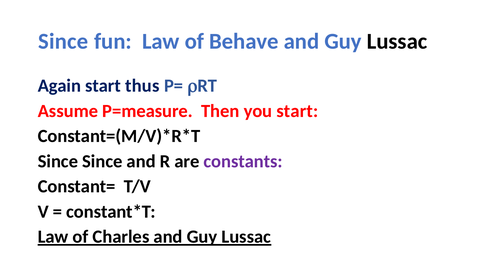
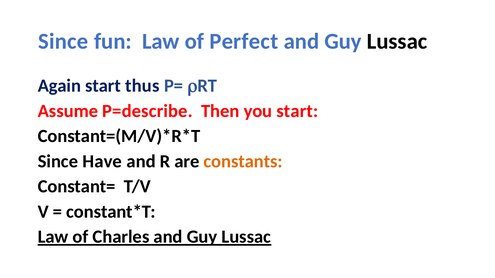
Behave: Behave -> Perfect
P=measure: P=measure -> P=describe
Since Since: Since -> Have
constants colour: purple -> orange
